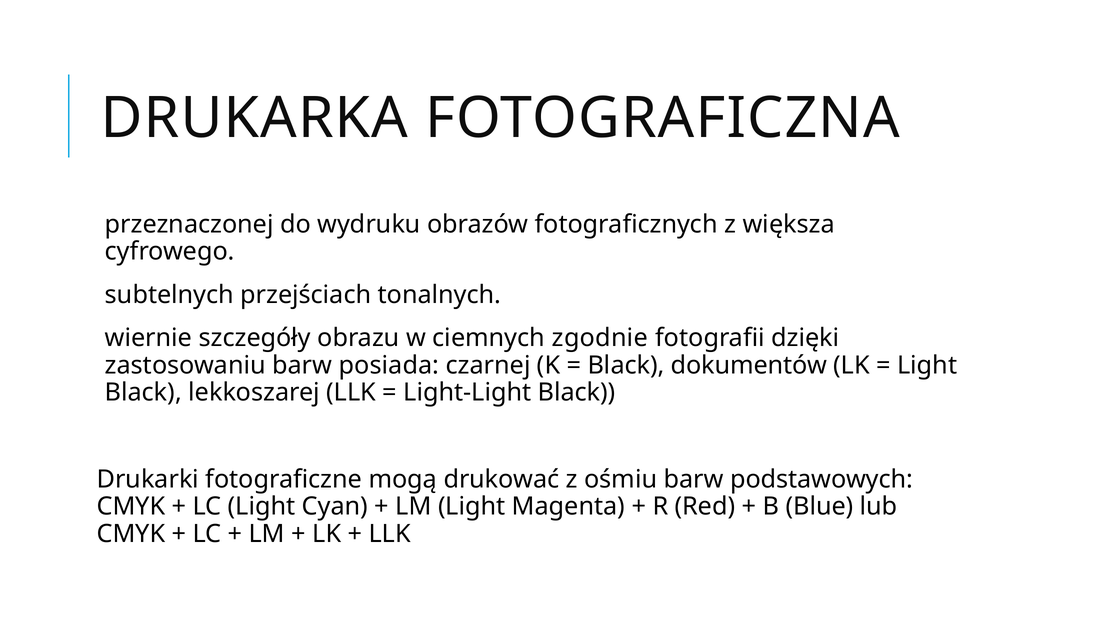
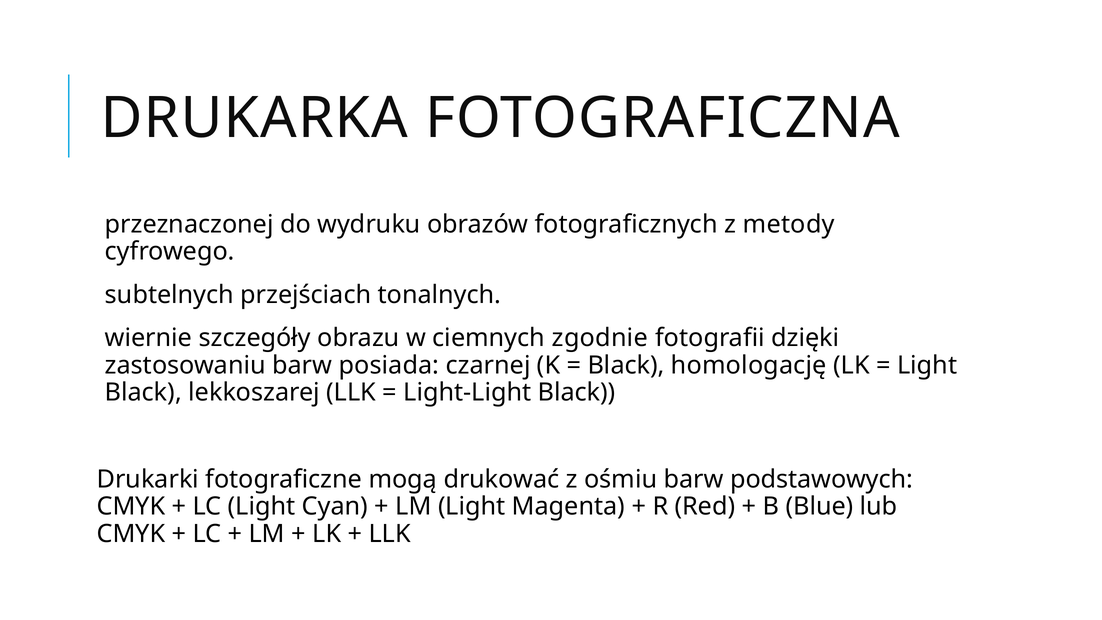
większa: większa -> metody
dokumentów: dokumentów -> homologację
